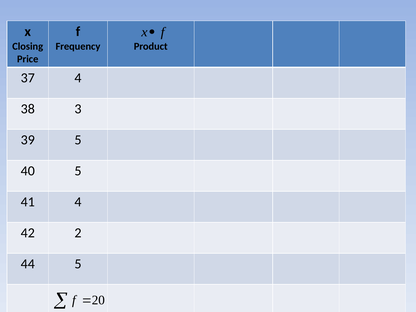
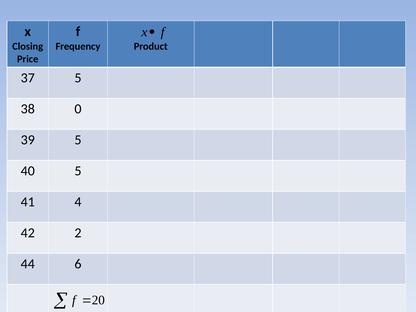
37 4: 4 -> 5
3: 3 -> 0
44 5: 5 -> 6
